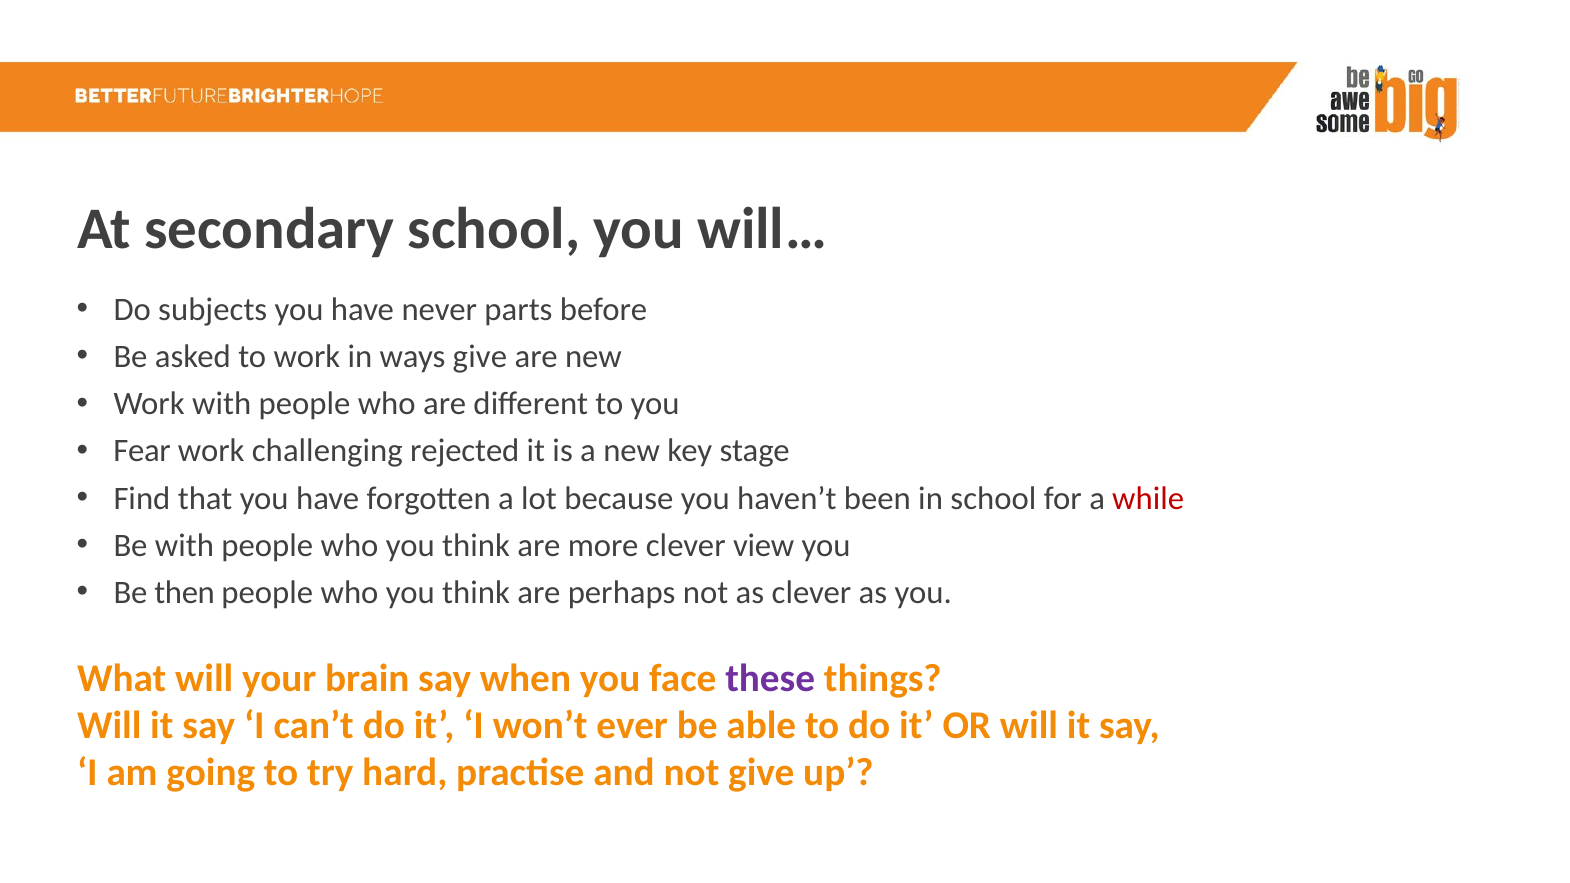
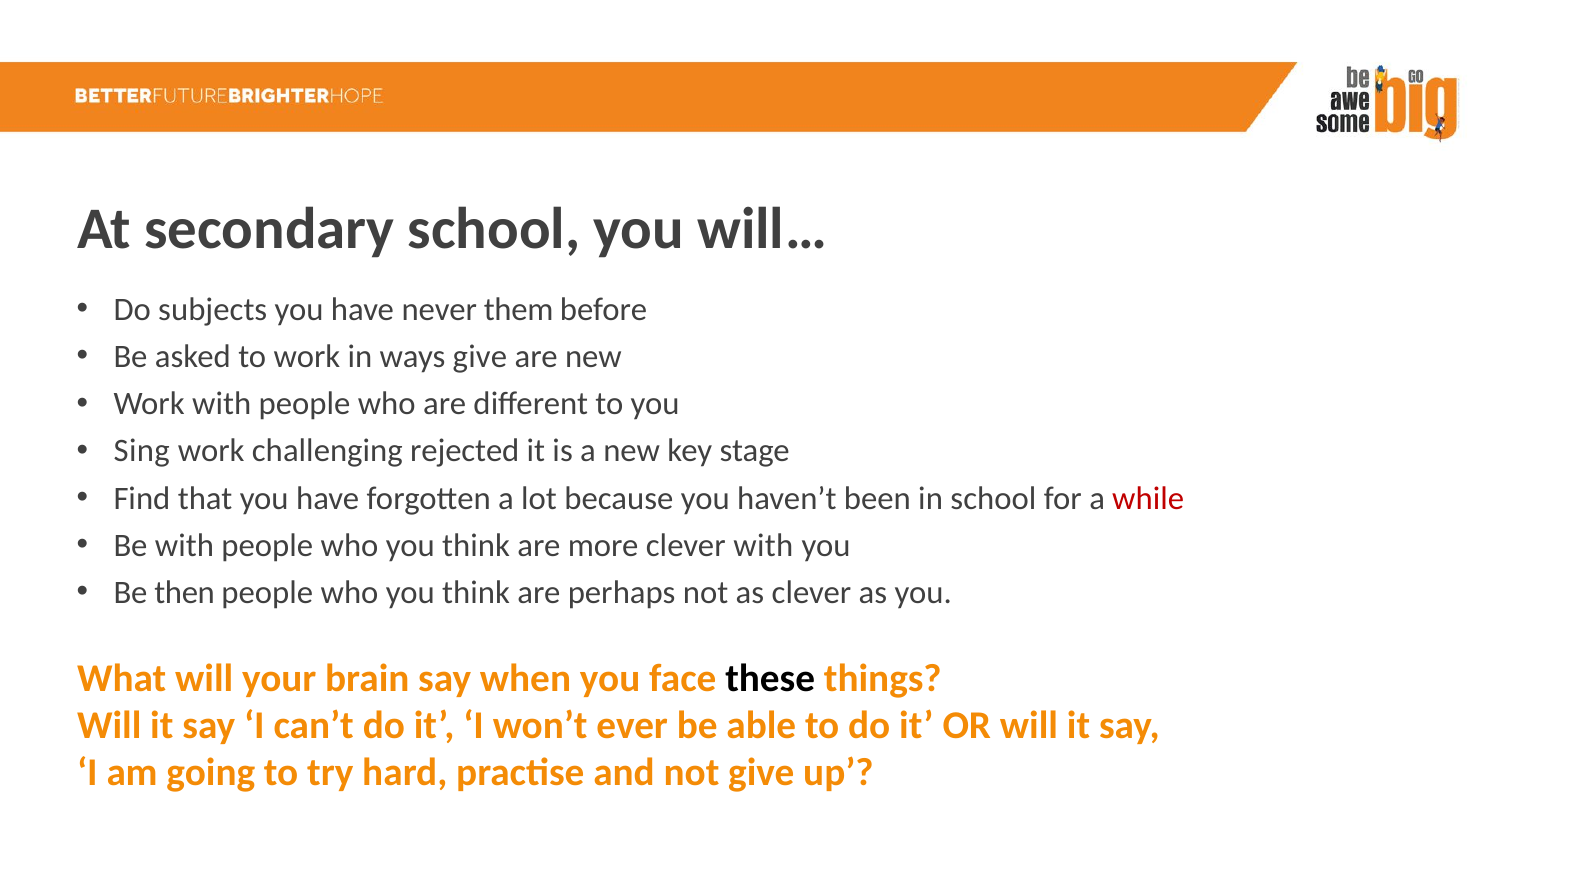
parts: parts -> them
Fear: Fear -> Sing
clever view: view -> with
these colour: purple -> black
